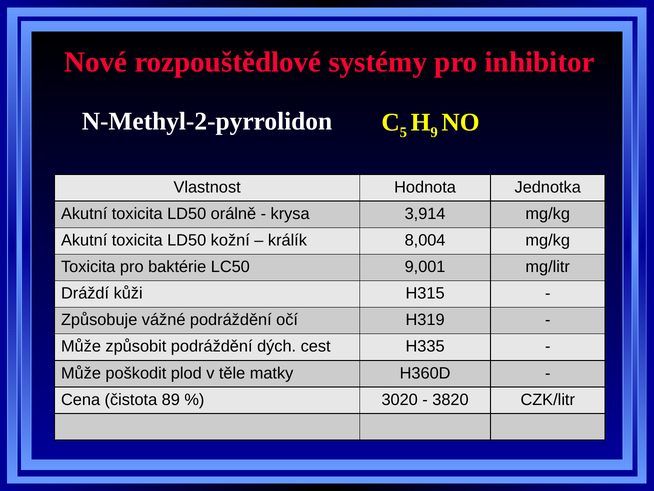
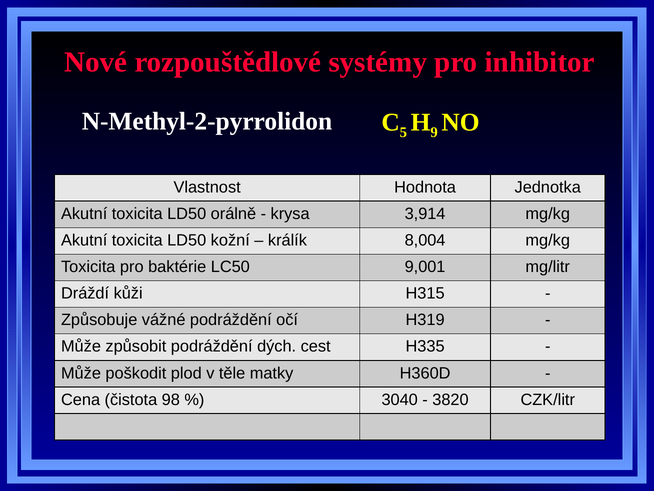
89: 89 -> 98
3020: 3020 -> 3040
